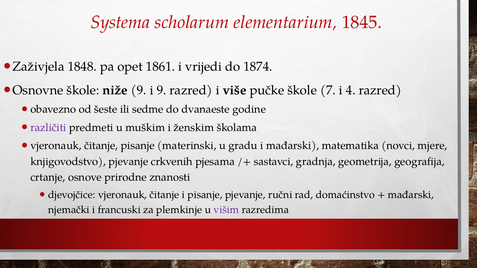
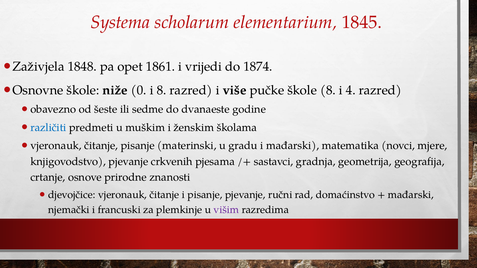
niže 9: 9 -> 0
i 9: 9 -> 8
škole 7: 7 -> 8
različiti colour: purple -> blue
